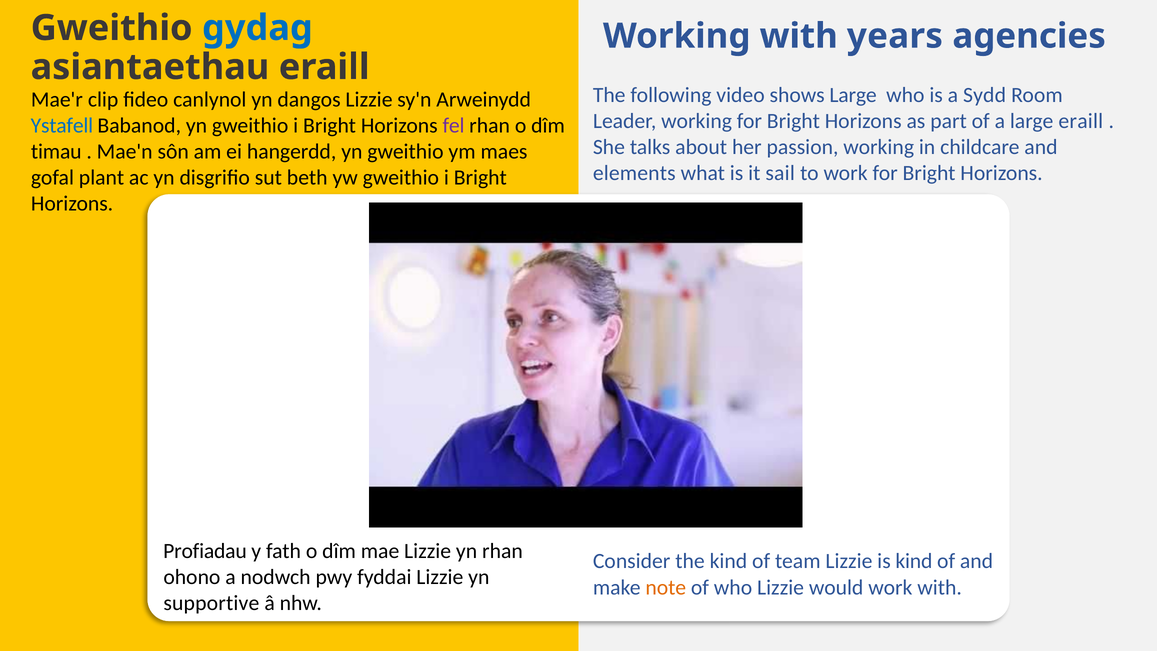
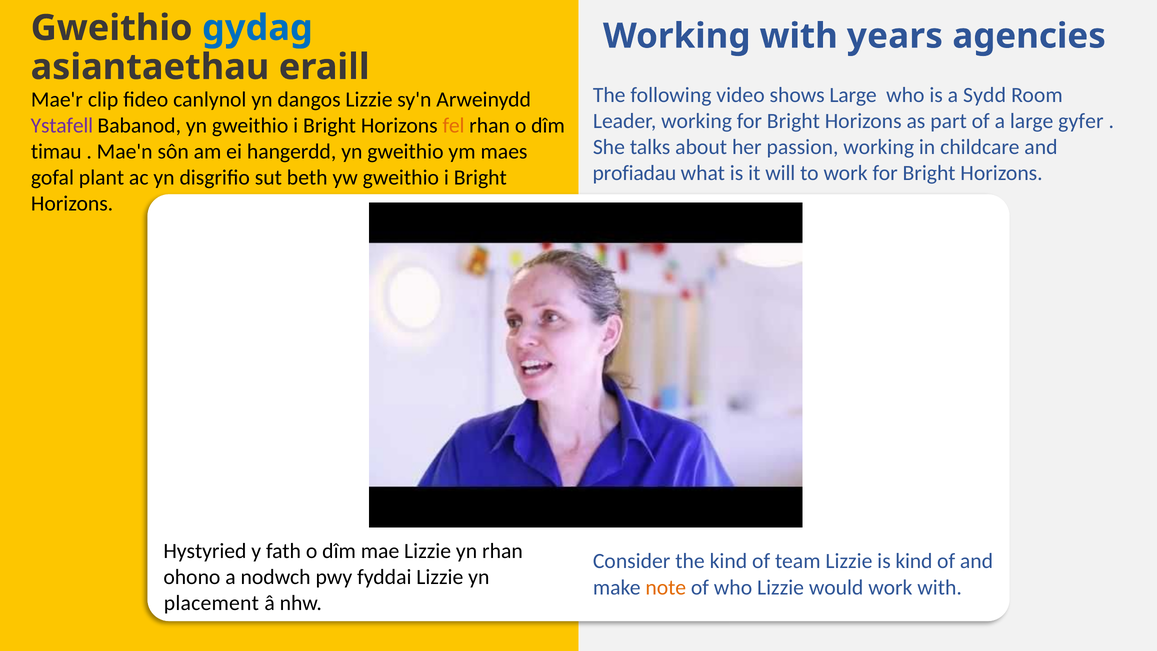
large eraill: eraill -> gyfer
Ystafell colour: blue -> purple
fel colour: purple -> orange
elements: elements -> profiadau
sail: sail -> will
Profiadau: Profiadau -> Hystyried
supportive: supportive -> placement
